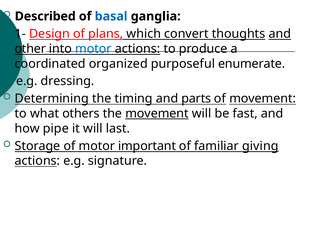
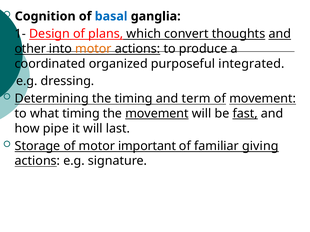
Described: Described -> Cognition
motor at (93, 49) colour: blue -> orange
enumerate: enumerate -> integrated
parts: parts -> term
what others: others -> timing
fast underline: none -> present
